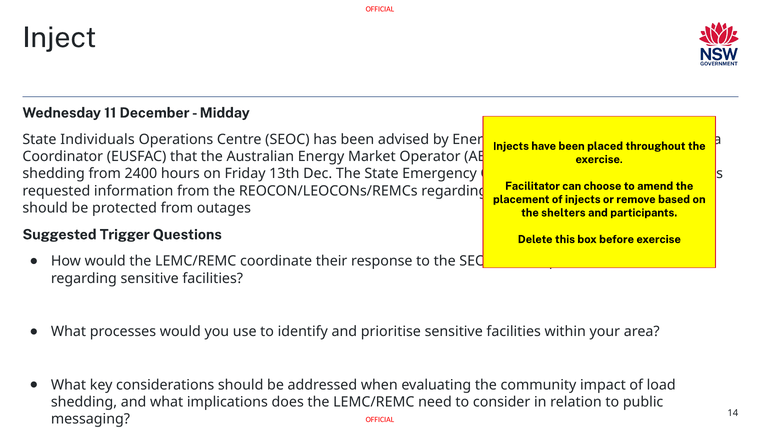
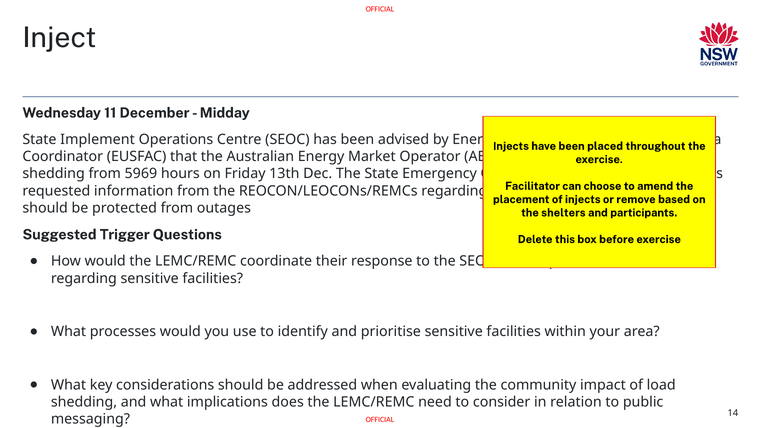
State Individuals: Individuals -> Implement
2400: 2400 -> 5969
